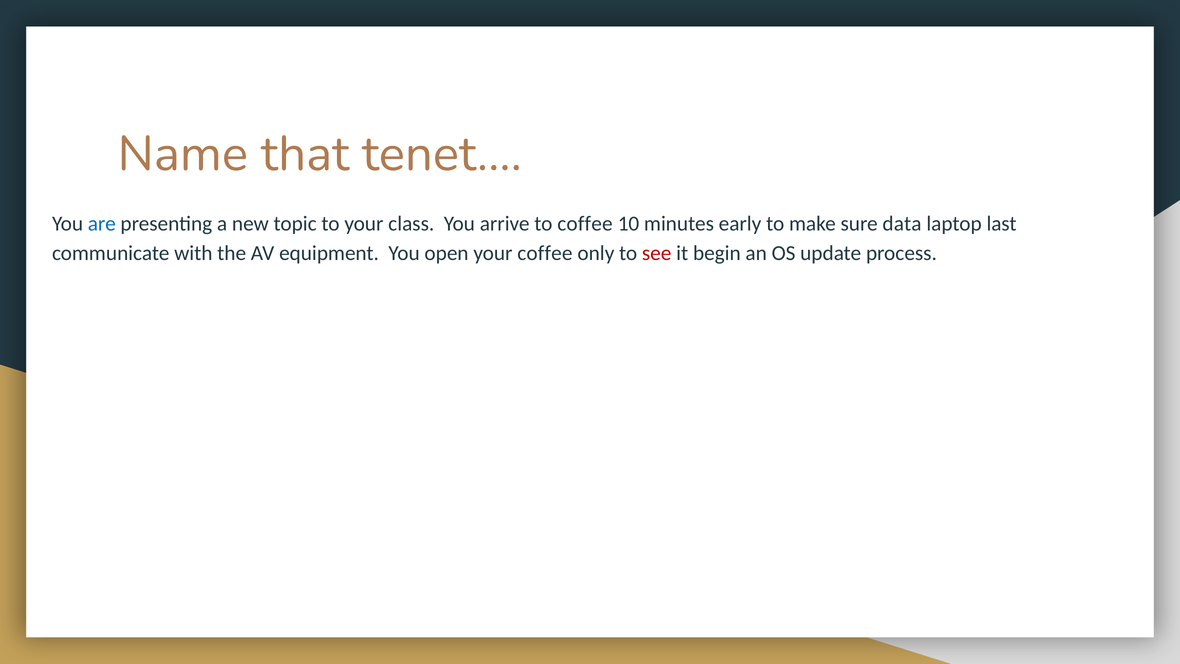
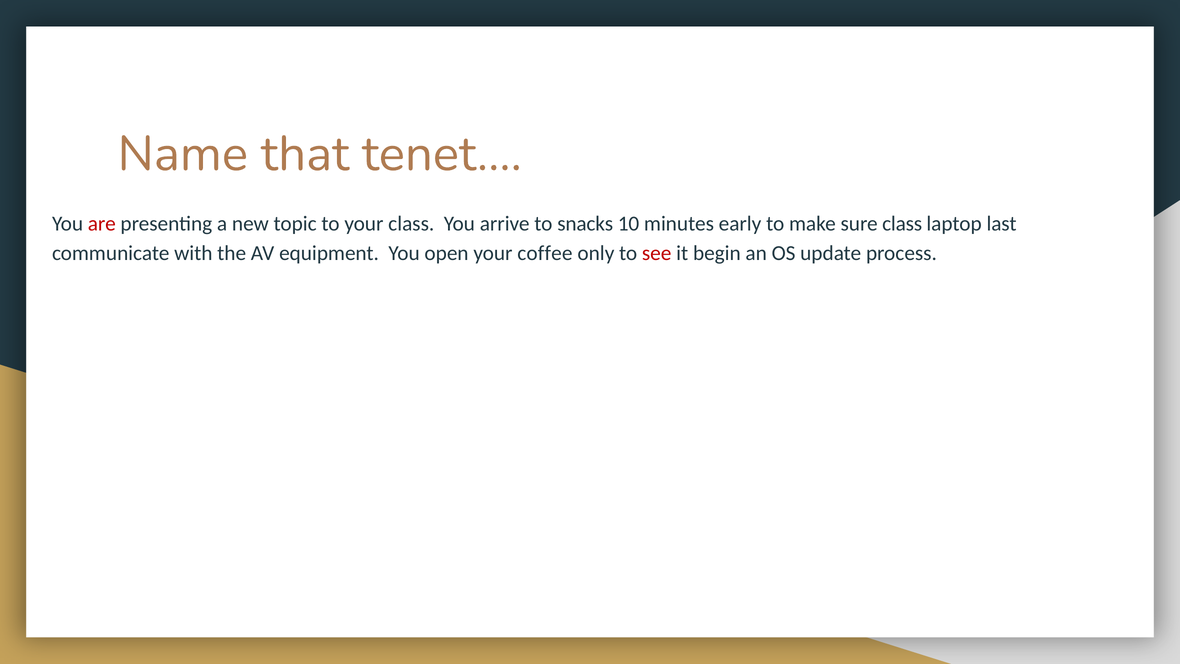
are colour: blue -> red
to coffee: coffee -> snacks
sure data: data -> class
